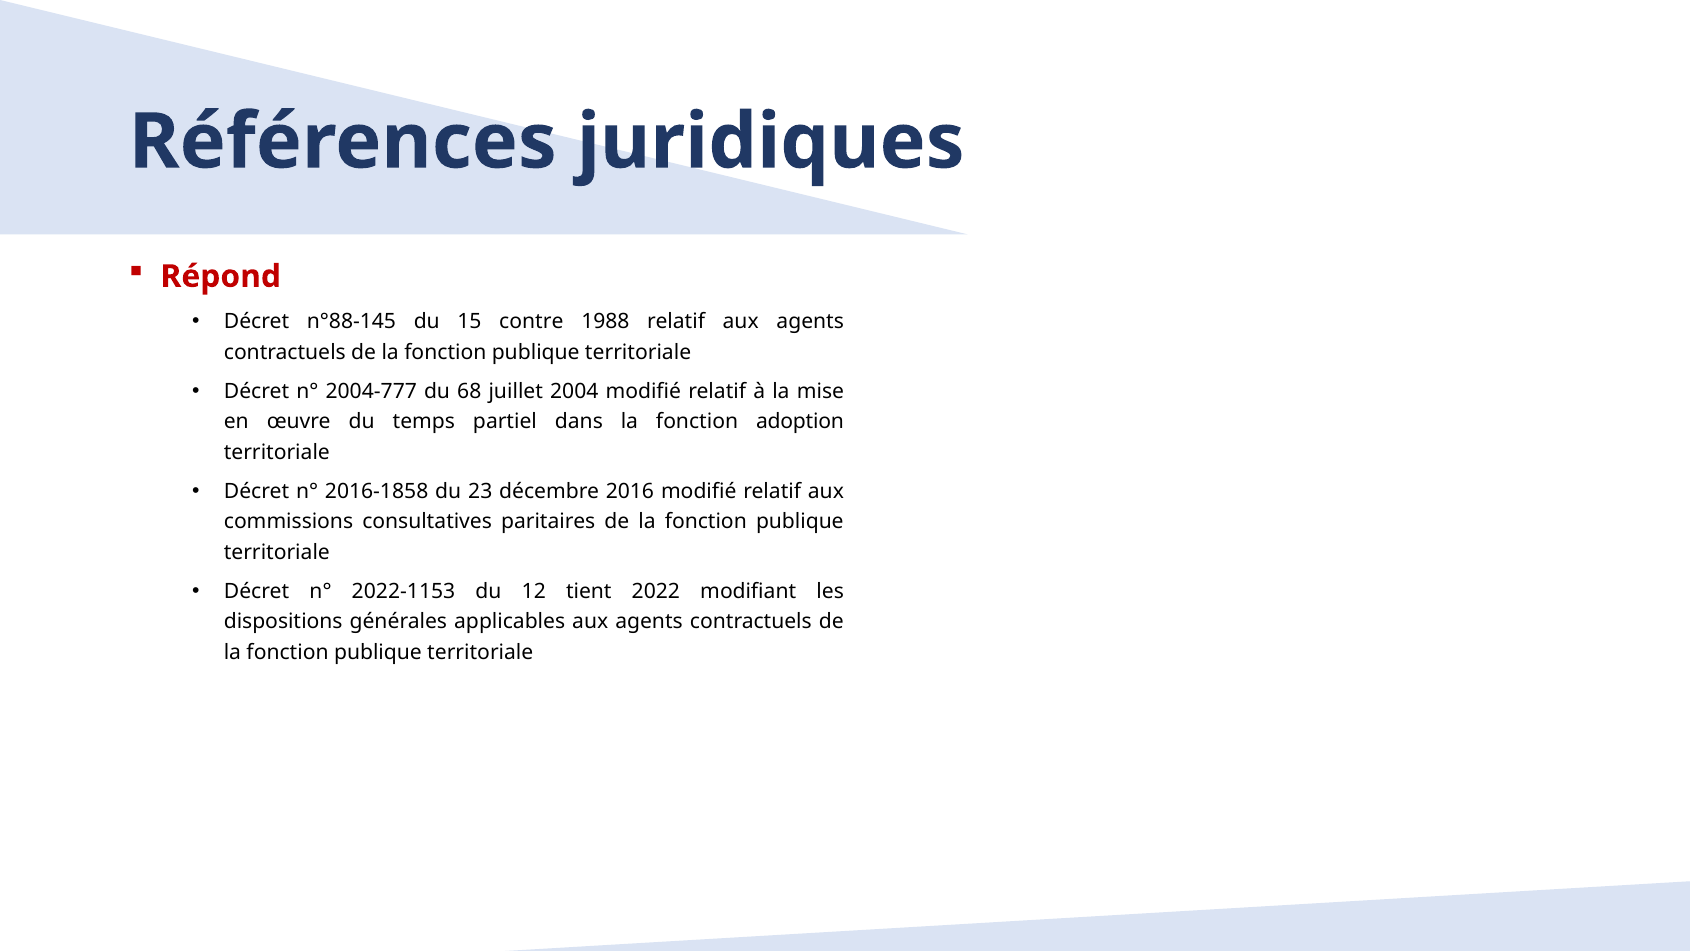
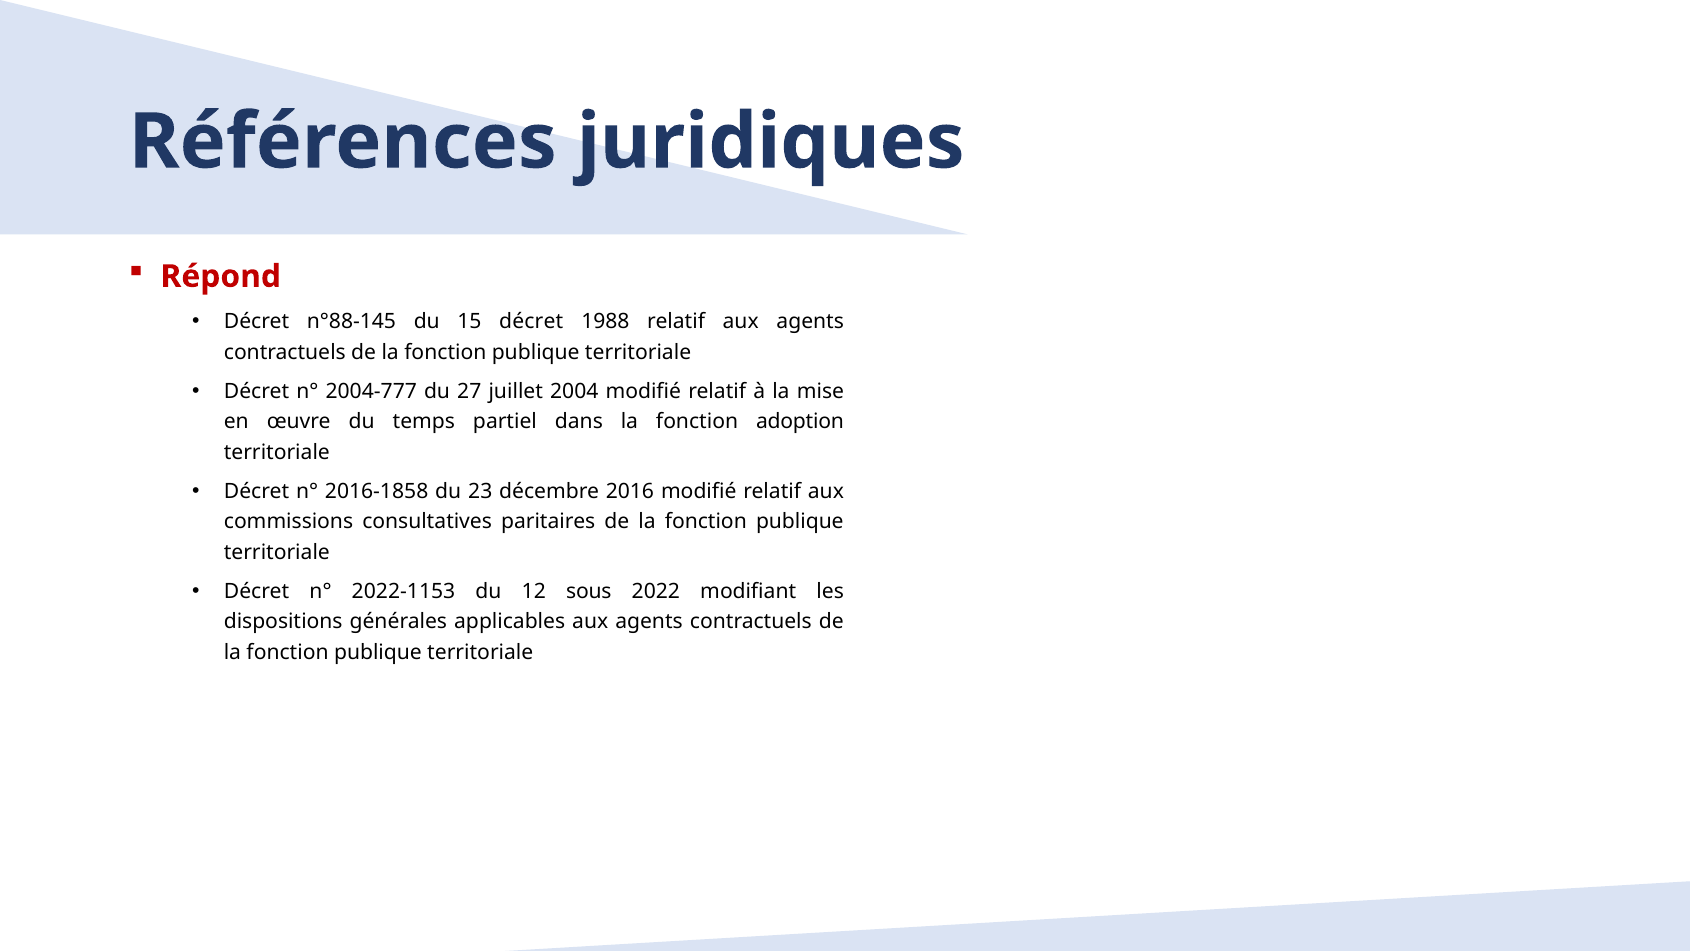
15 contre: contre -> décret
68: 68 -> 27
tient: tient -> sous
